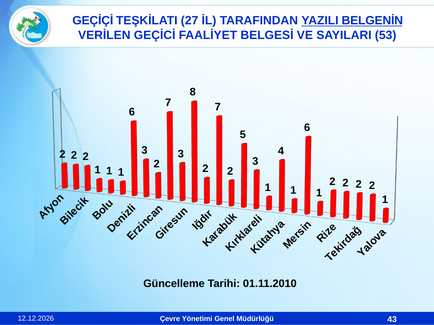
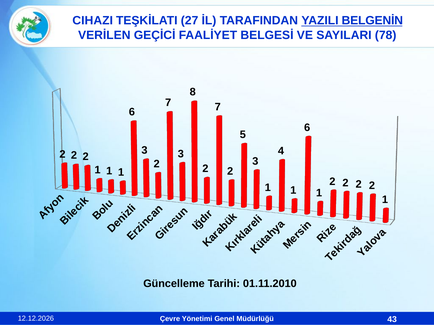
GEÇİÇİ: GEÇİÇİ -> CIHAZI
53: 53 -> 78
